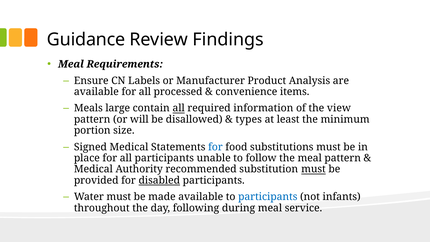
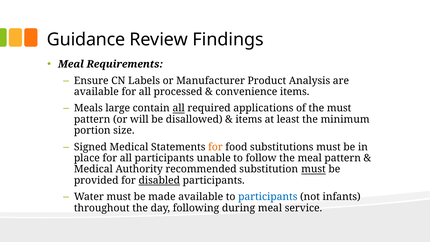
information: information -> applications
the view: view -> must
types at (249, 119): types -> items
for at (215, 147) colour: blue -> orange
